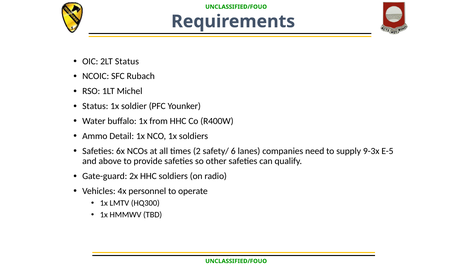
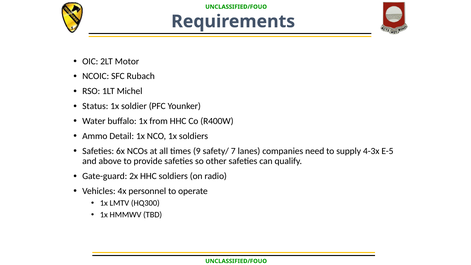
2LT Status: Status -> Motor
2: 2 -> 9
6: 6 -> 7
9-3x: 9-3x -> 4-3x
